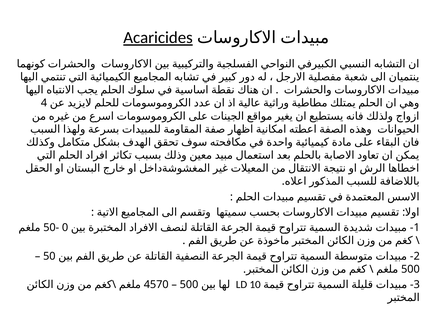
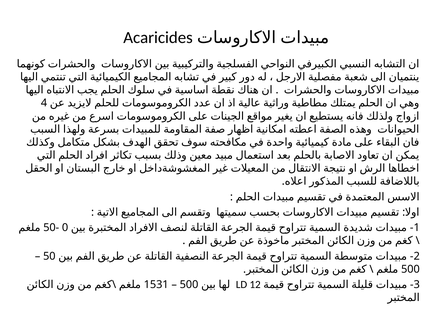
Acaricides underline: present -> none
10: 10 -> 12
4570: 4570 -> 1531
